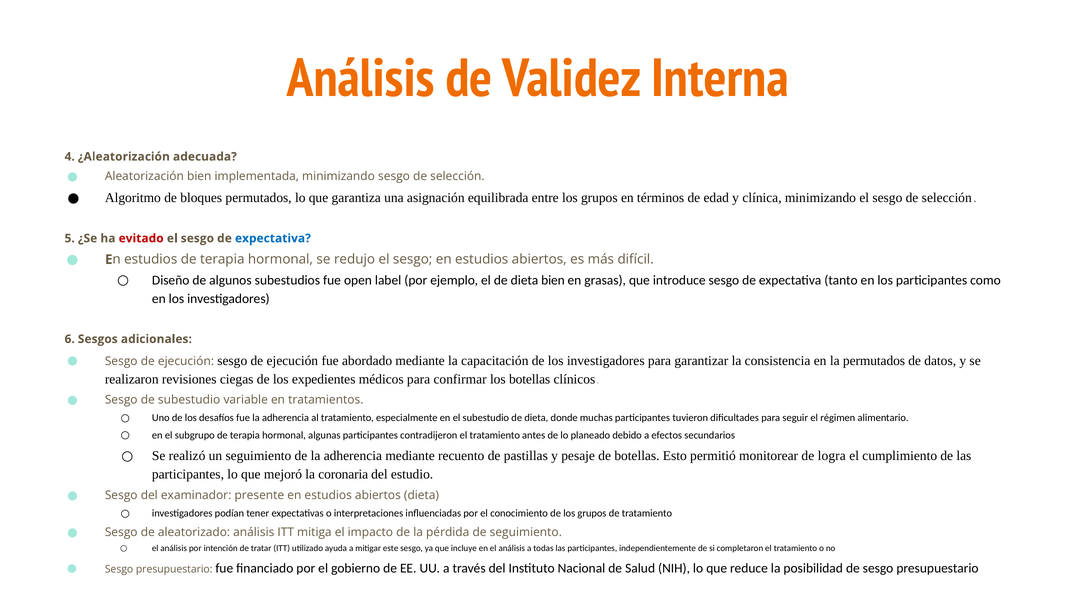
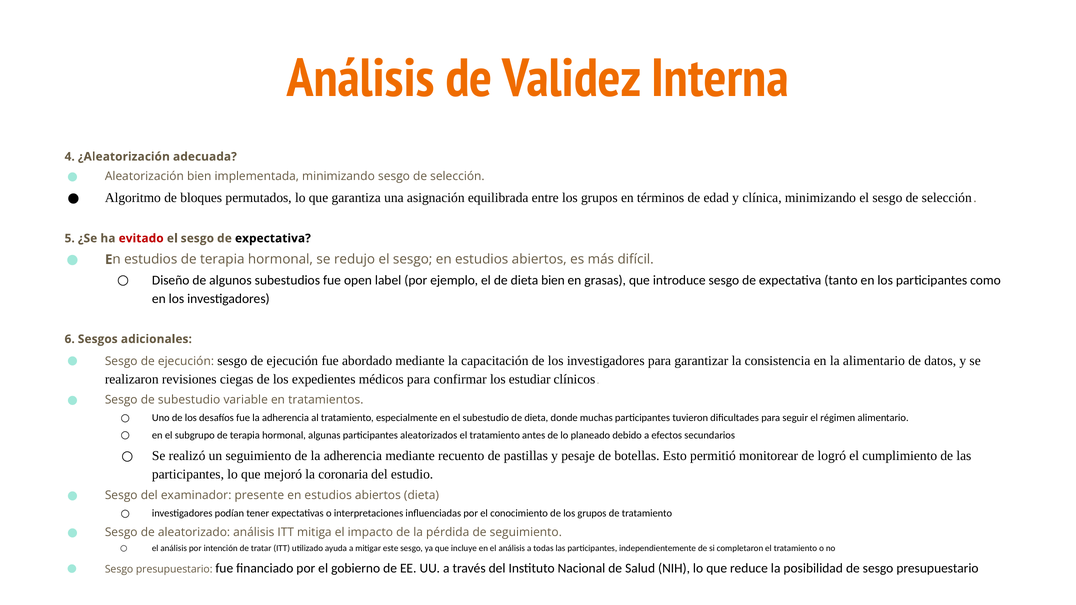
expectativa at (273, 238) colour: blue -> black
la permutados: permutados -> alimentario
los botellas: botellas -> estudiar
contradijeron: contradijeron -> aleatorizados
logra: logra -> logró
